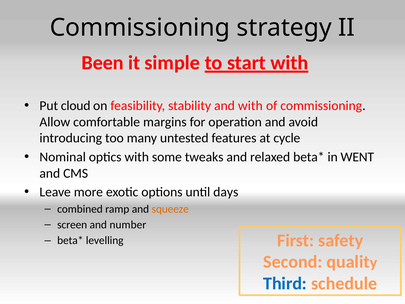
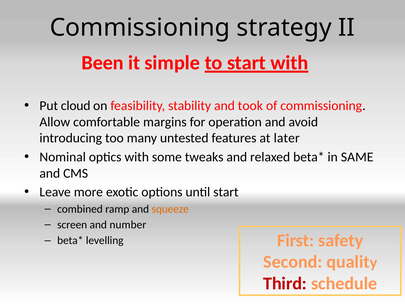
and with: with -> took
cycle: cycle -> later
WENT: WENT -> SAME
until days: days -> start
Third colour: blue -> red
